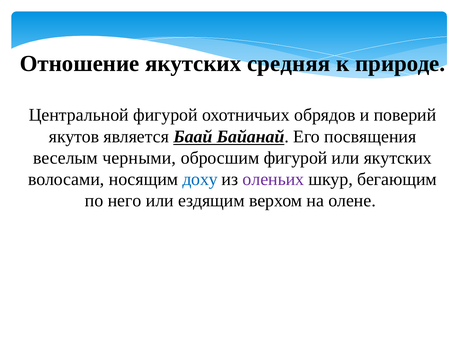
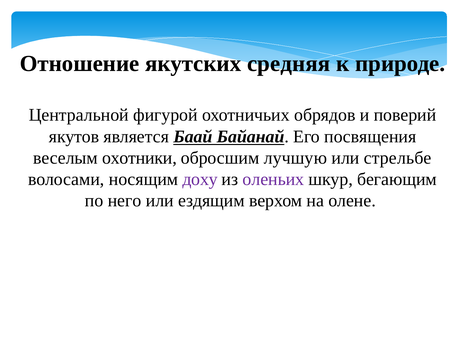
черными: черными -> охотники
обросшим фигурой: фигурой -> лучшую
или якутских: якутских -> стрельбе
доху colour: blue -> purple
